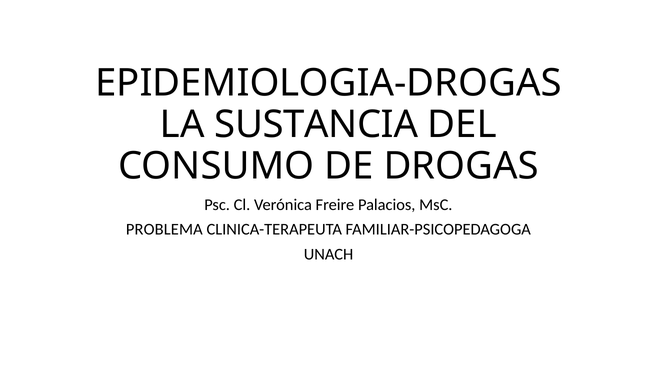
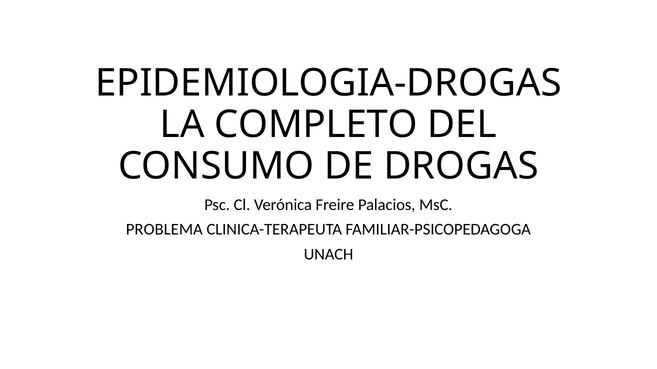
SUSTANCIA: SUSTANCIA -> COMPLETO
